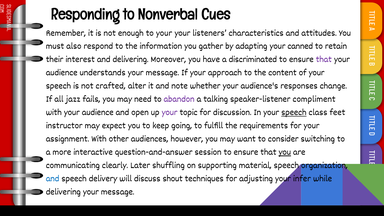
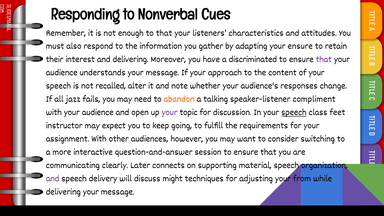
to your: your -> that
your canned: canned -> ensure
crafted: crafted -> recalled
abandon colour: purple -> orange
you at (285, 152) underline: present -> none
shuffling: shuffling -> connects
and at (53, 178) colour: blue -> purple
shout: shout -> might
infer: infer -> from
